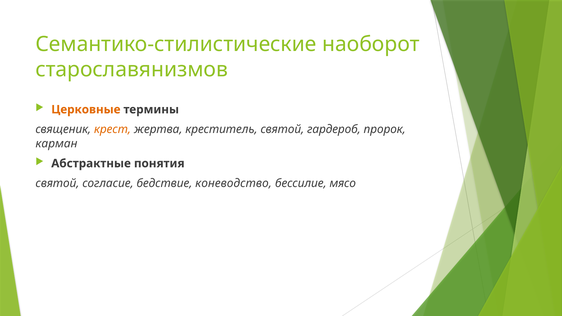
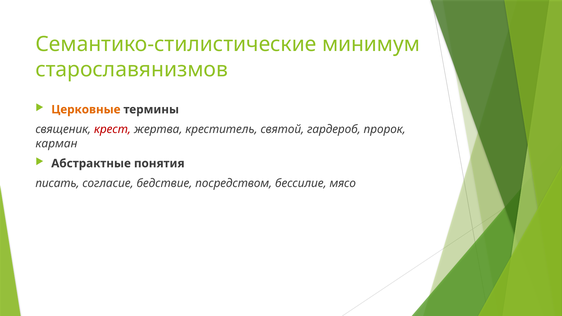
наоборот: наоборот -> минимум
крест colour: orange -> red
святой at (57, 183): святой -> писать
коневодство: коневодство -> посредством
